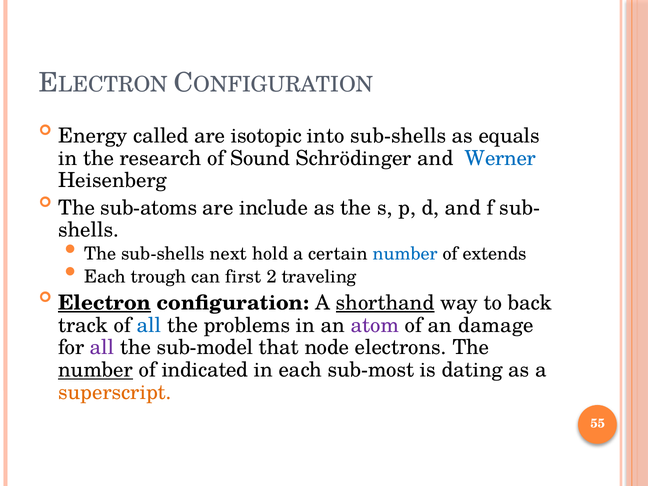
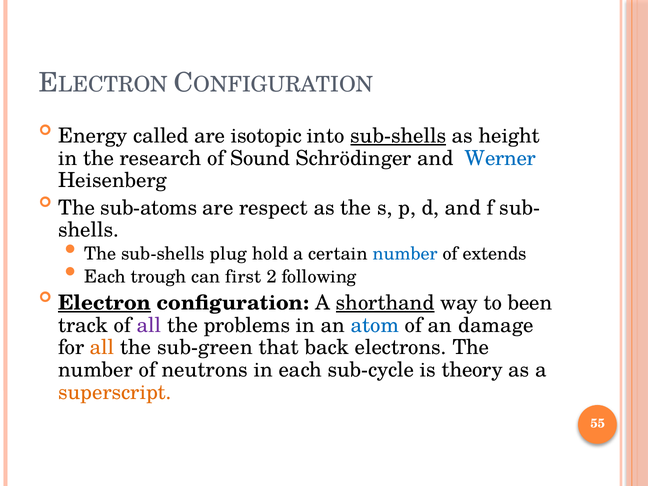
sub-shells at (398, 136) underline: none -> present
equals: equals -> height
include: include -> respect
next: next -> plug
traveling: traveling -> following
back: back -> been
all at (149, 325) colour: blue -> purple
atom colour: purple -> blue
all at (102, 348) colour: purple -> orange
sub-model: sub-model -> sub-green
node: node -> back
number at (96, 370) underline: present -> none
indicated: indicated -> neutrons
sub-most: sub-most -> sub-cycle
dating: dating -> theory
